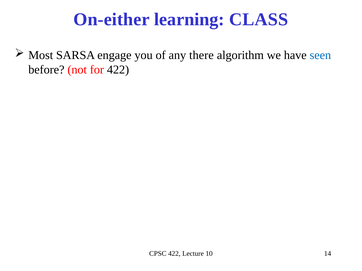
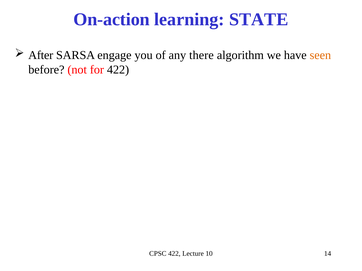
On-either: On-either -> On-action
CLASS: CLASS -> STATE
Most: Most -> After
seen colour: blue -> orange
